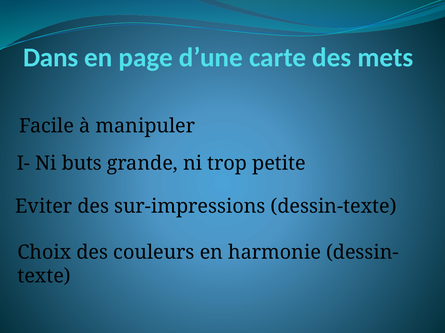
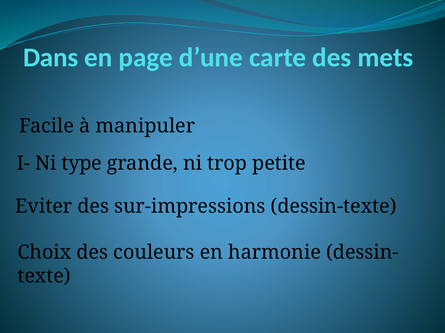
buts: buts -> type
